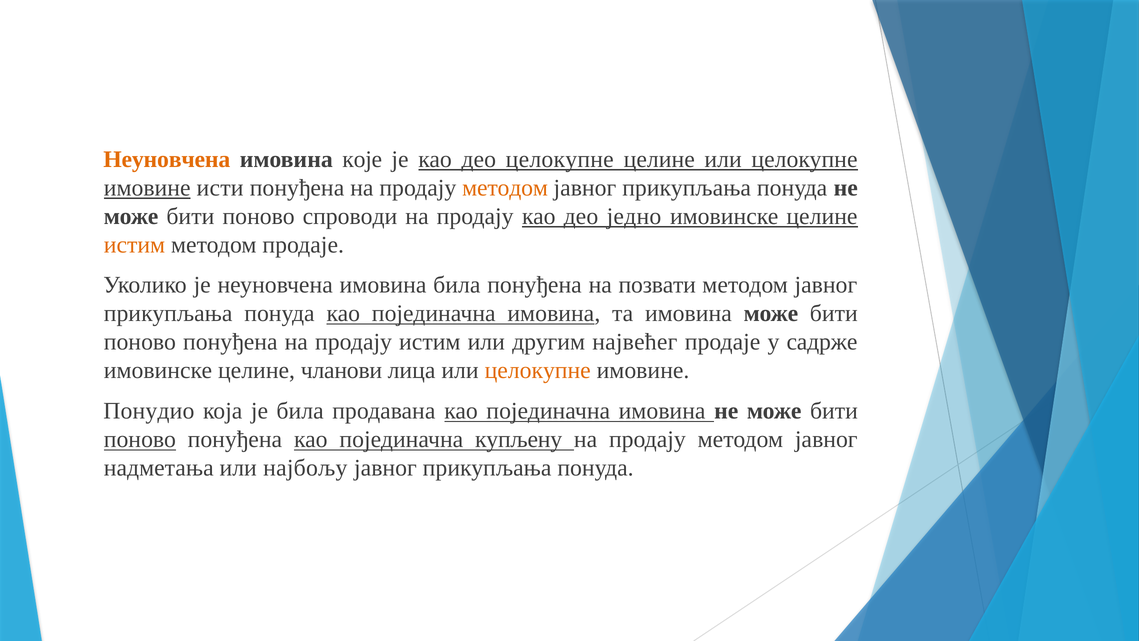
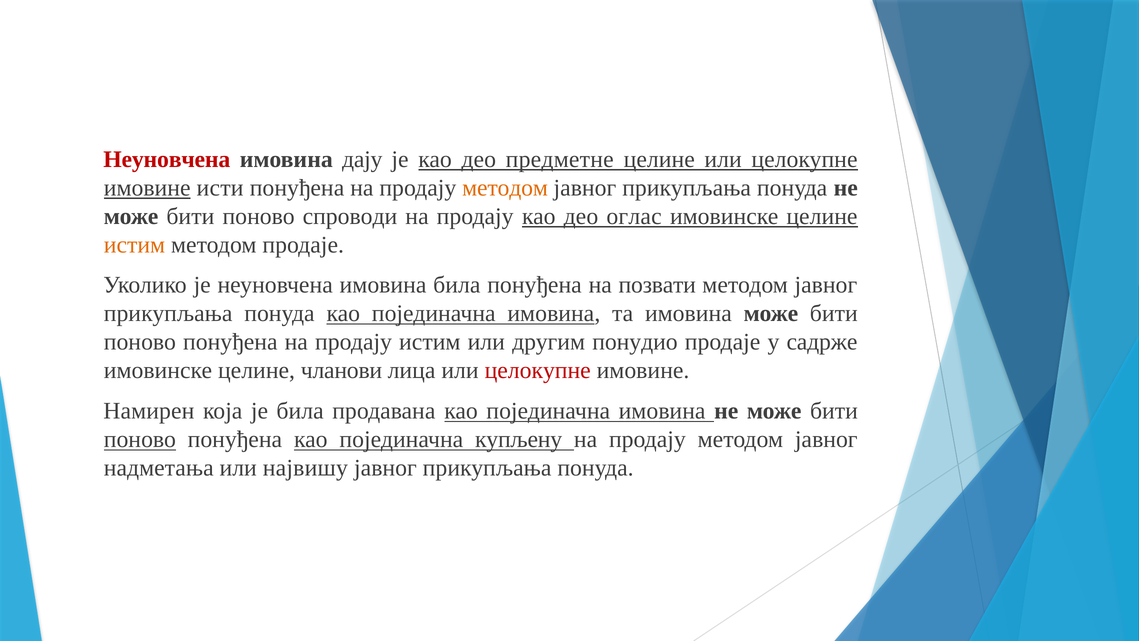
Неуновчена at (167, 159) colour: orange -> red
које: које -> дају
део целокупне: целокупне -> предметне
једно: једно -> оглас
највећег: највећег -> понудио
целокупне at (538, 370) colour: orange -> red
Понудио: Понудио -> Намирен
најбољу: најбољу -> највишу
